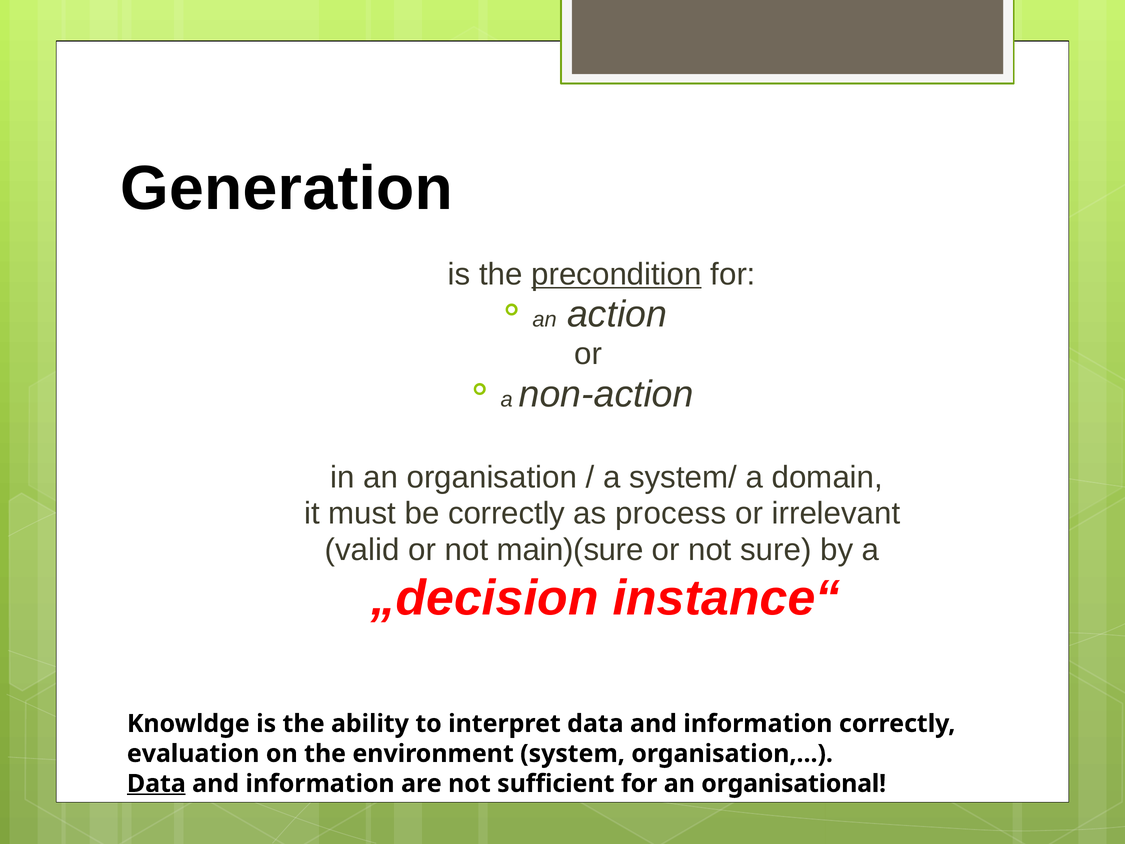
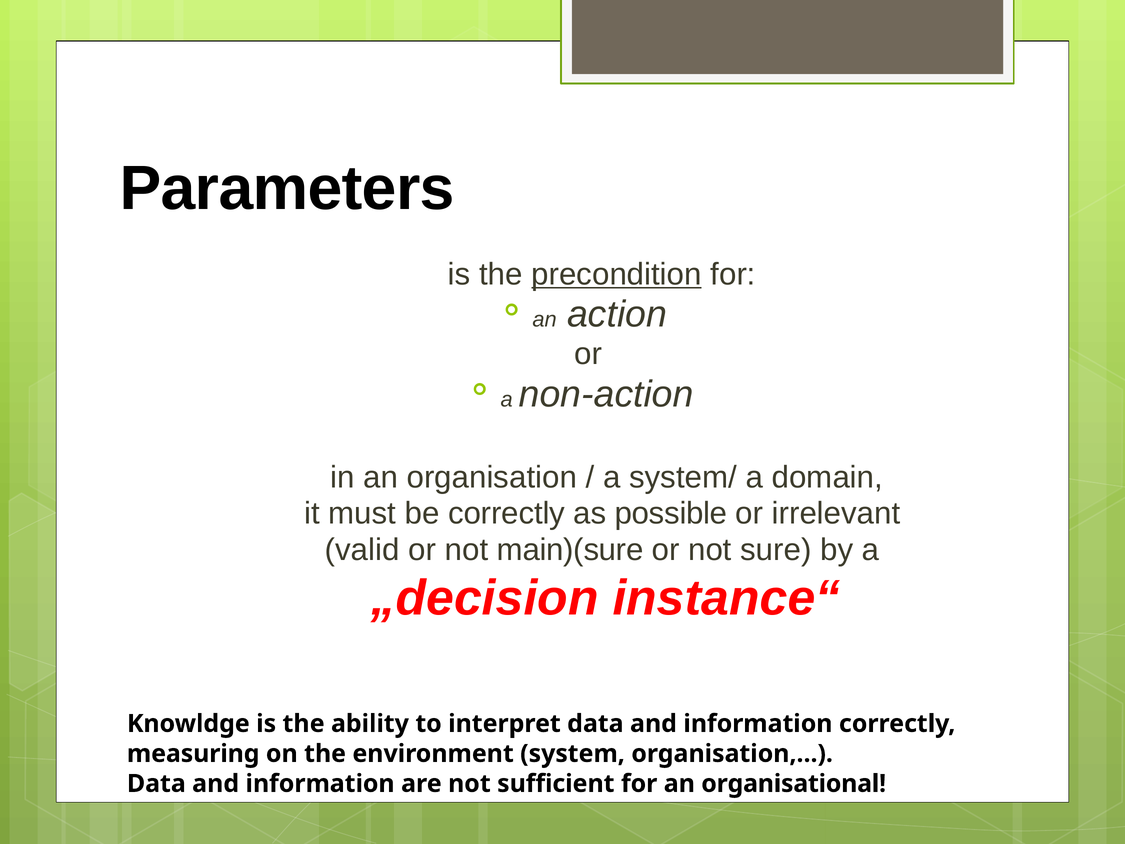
Generation: Generation -> Parameters
process: process -> possible
evaluation: evaluation -> measuring
Data at (156, 783) underline: present -> none
